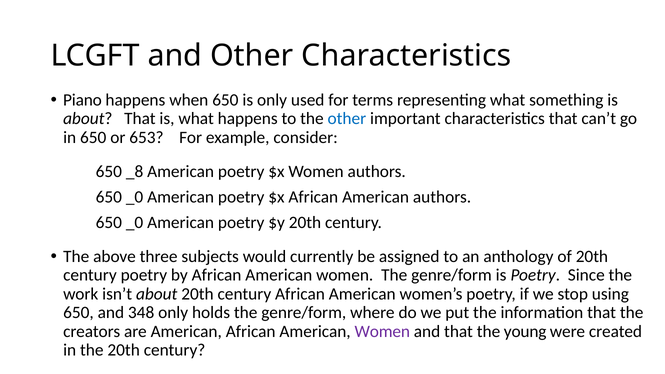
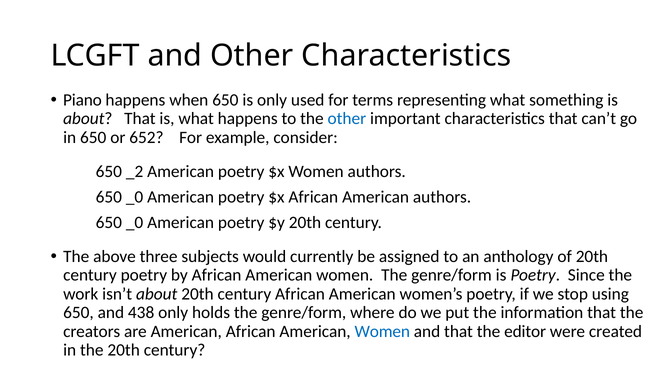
653: 653 -> 652
_8: _8 -> _2
348: 348 -> 438
Women at (382, 331) colour: purple -> blue
young: young -> editor
